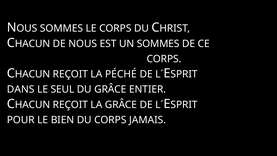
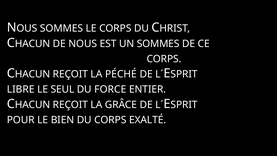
DANS: DANS -> LIBRE
DU GRÂCE: GRÂCE -> FORCE
JAMAIS: JAMAIS -> EXALTÉ
